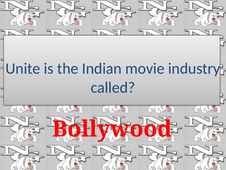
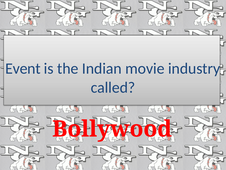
Unite: Unite -> Event
